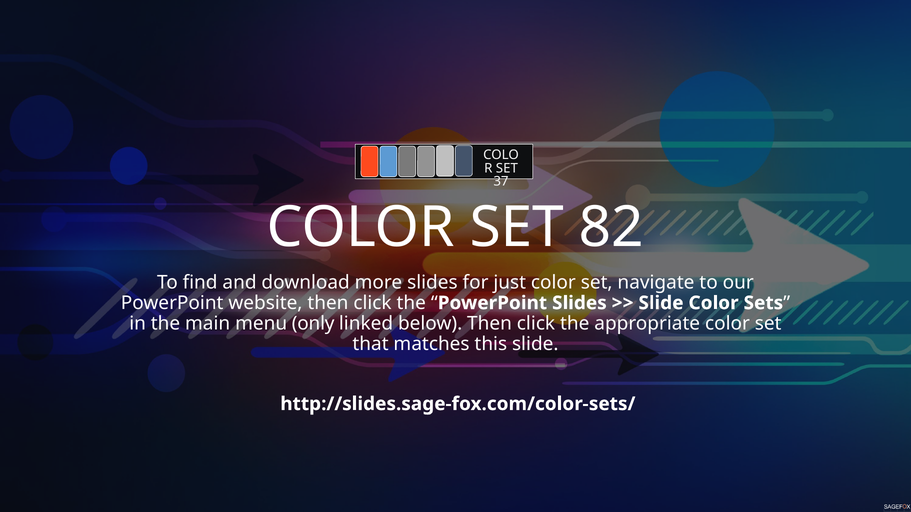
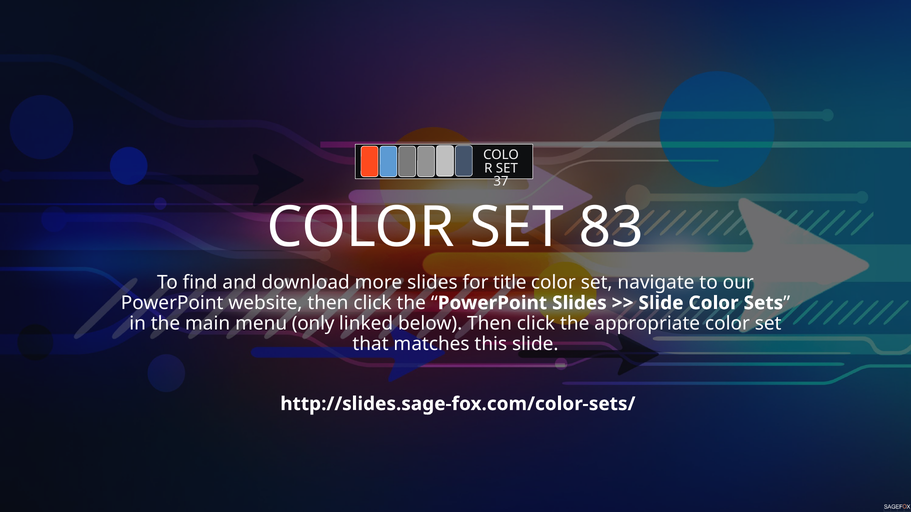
82: 82 -> 83
just: just -> title
